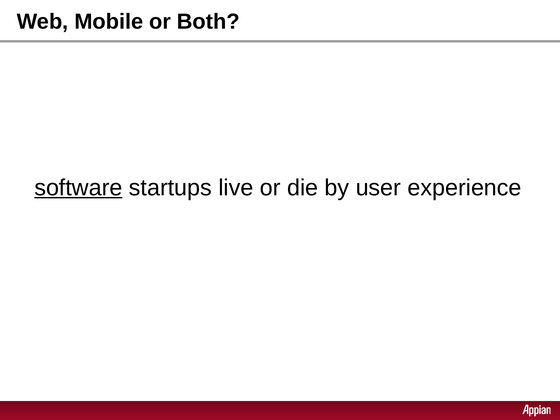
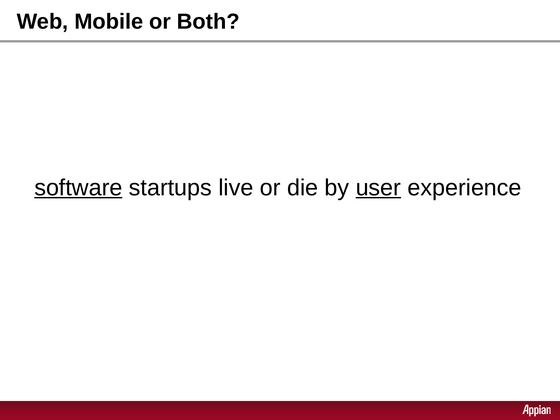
user underline: none -> present
